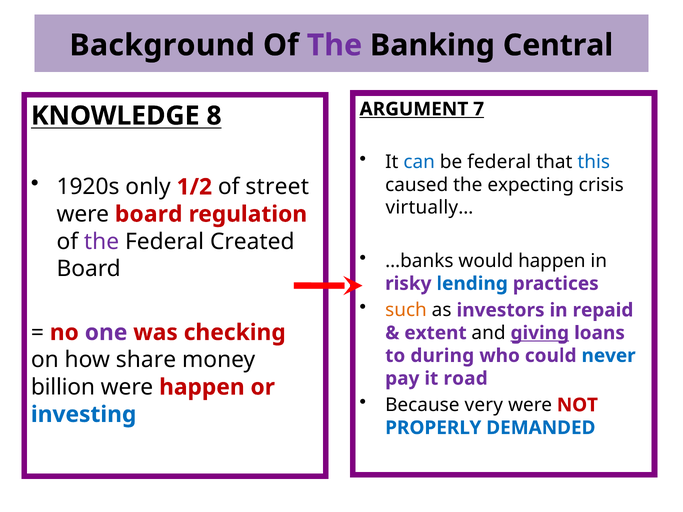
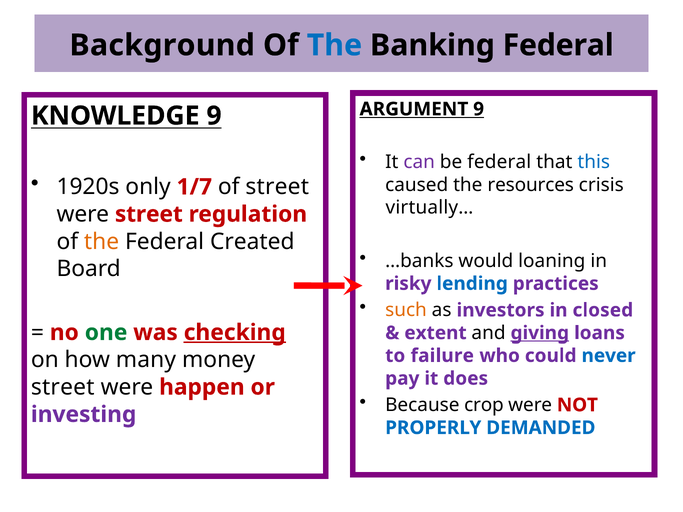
The at (334, 45) colour: purple -> blue
Banking Central: Central -> Federal
ARGUMENT 7: 7 -> 9
KNOWLEDGE 8: 8 -> 9
can colour: blue -> purple
1/2: 1/2 -> 1/7
expecting: expecting -> resources
were board: board -> street
the at (102, 242) colour: purple -> orange
would happen: happen -> loaning
repaid: repaid -> closed
one colour: purple -> green
checking underline: none -> present
during: during -> failure
share: share -> many
road: road -> does
billion at (63, 387): billion -> street
very: very -> crop
investing colour: blue -> purple
